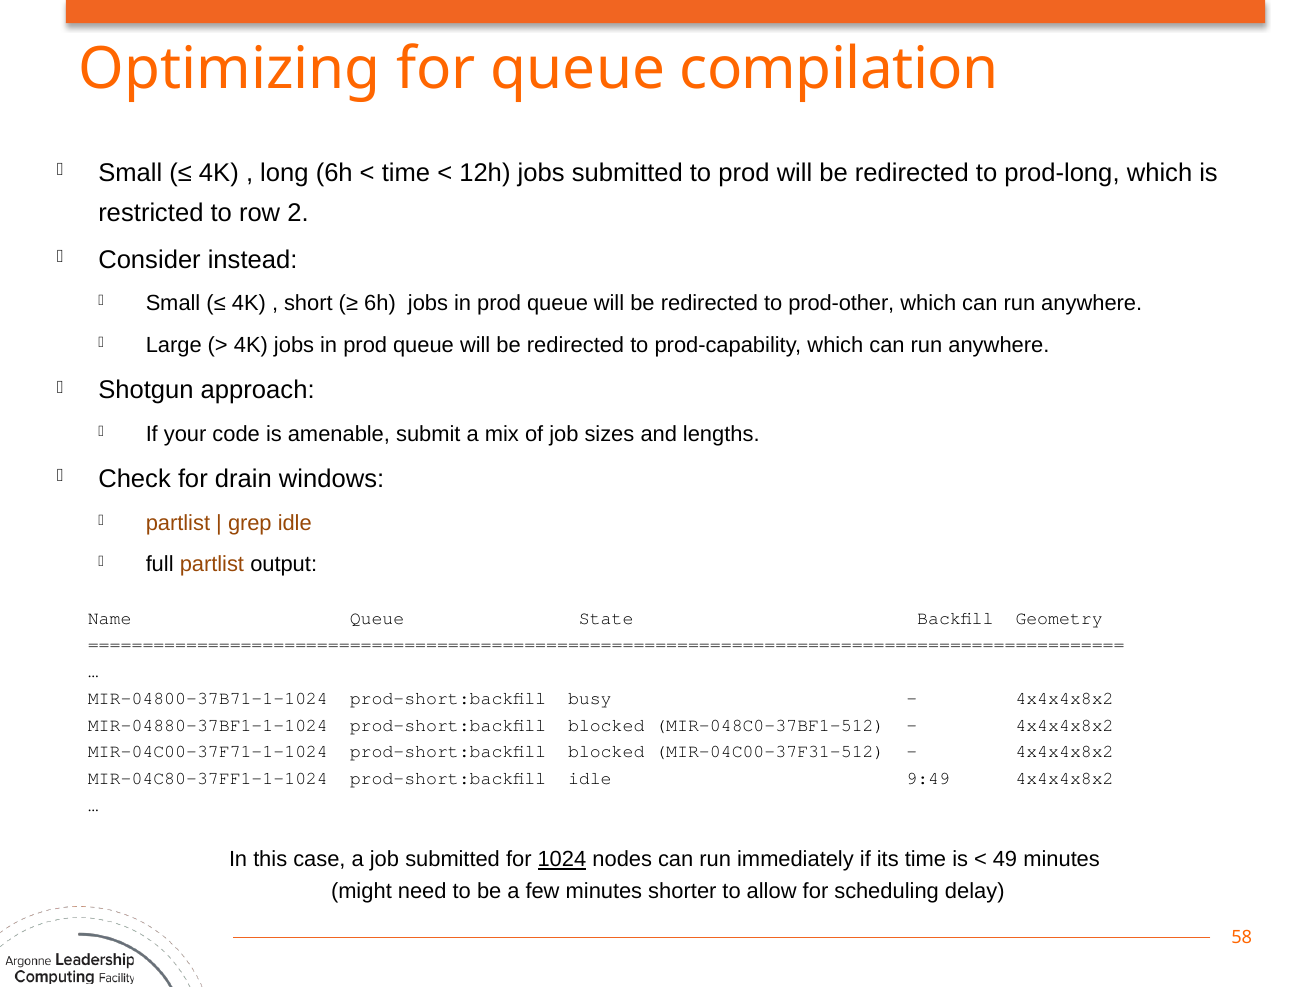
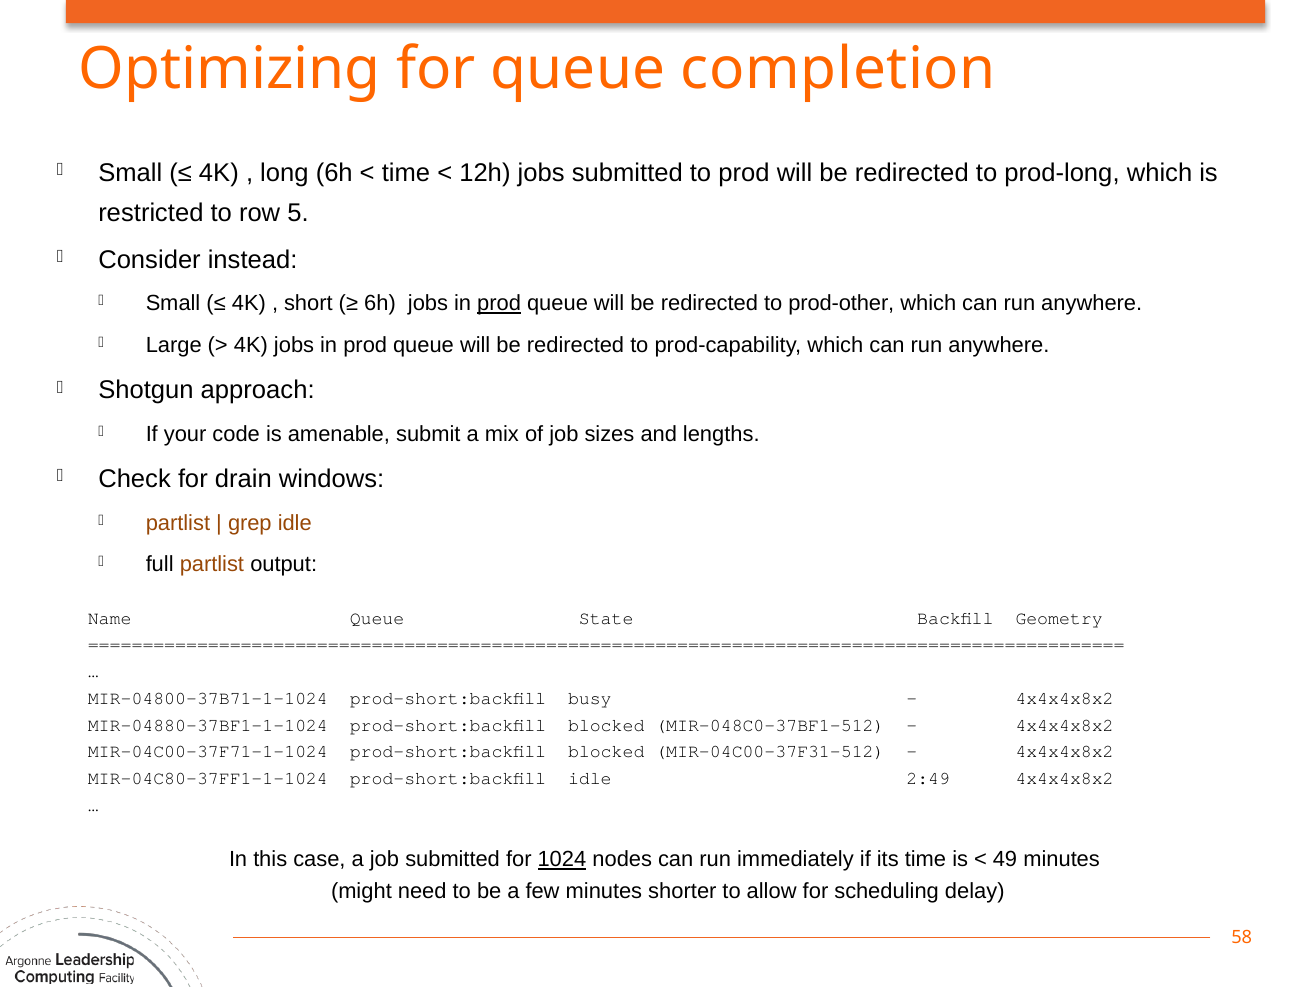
compilation: compilation -> completion
2: 2 -> 5
prod at (499, 303) underline: none -> present
9:49: 9:49 -> 2:49
